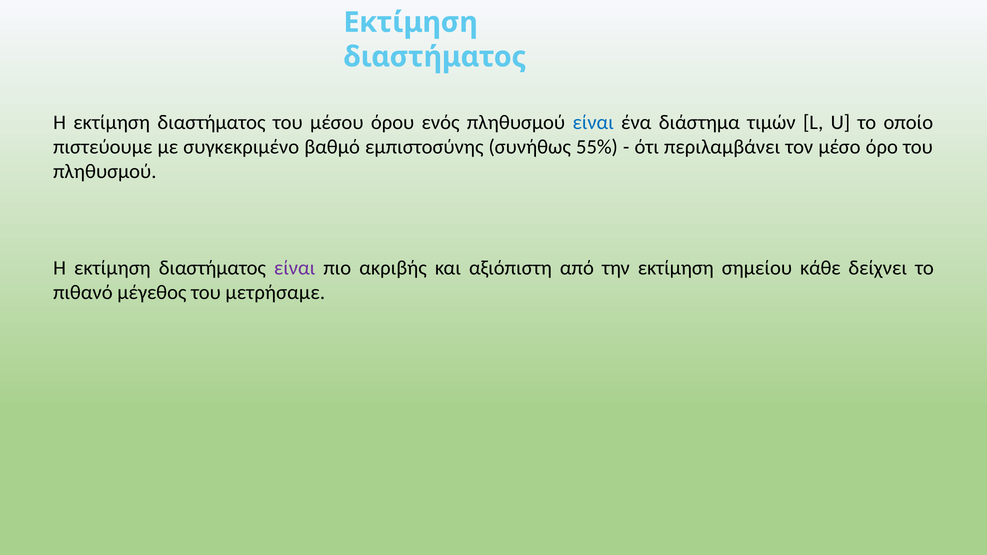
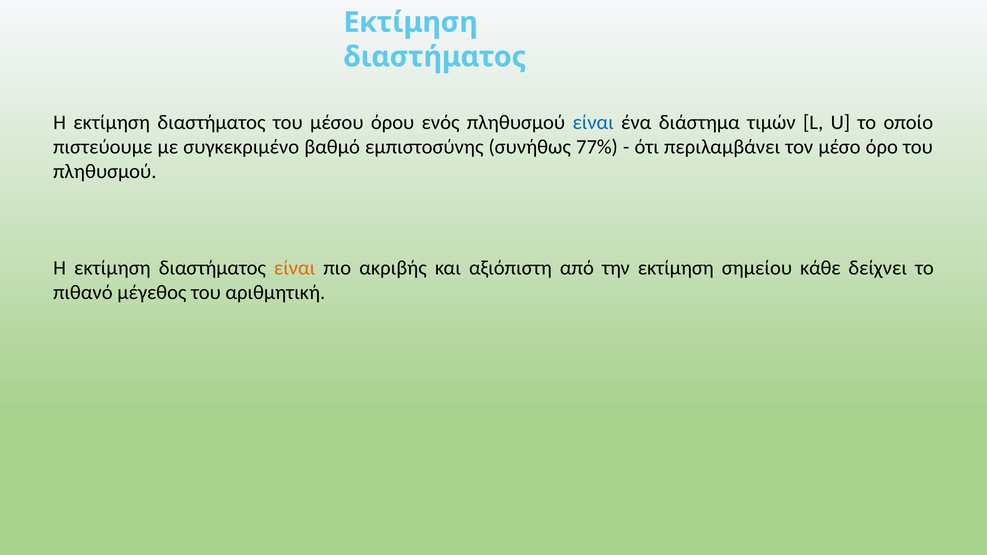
55%: 55% -> 77%
είναι at (295, 268) colour: purple -> orange
μετρήσαμε: μετρήσαμε -> αριθμητική
